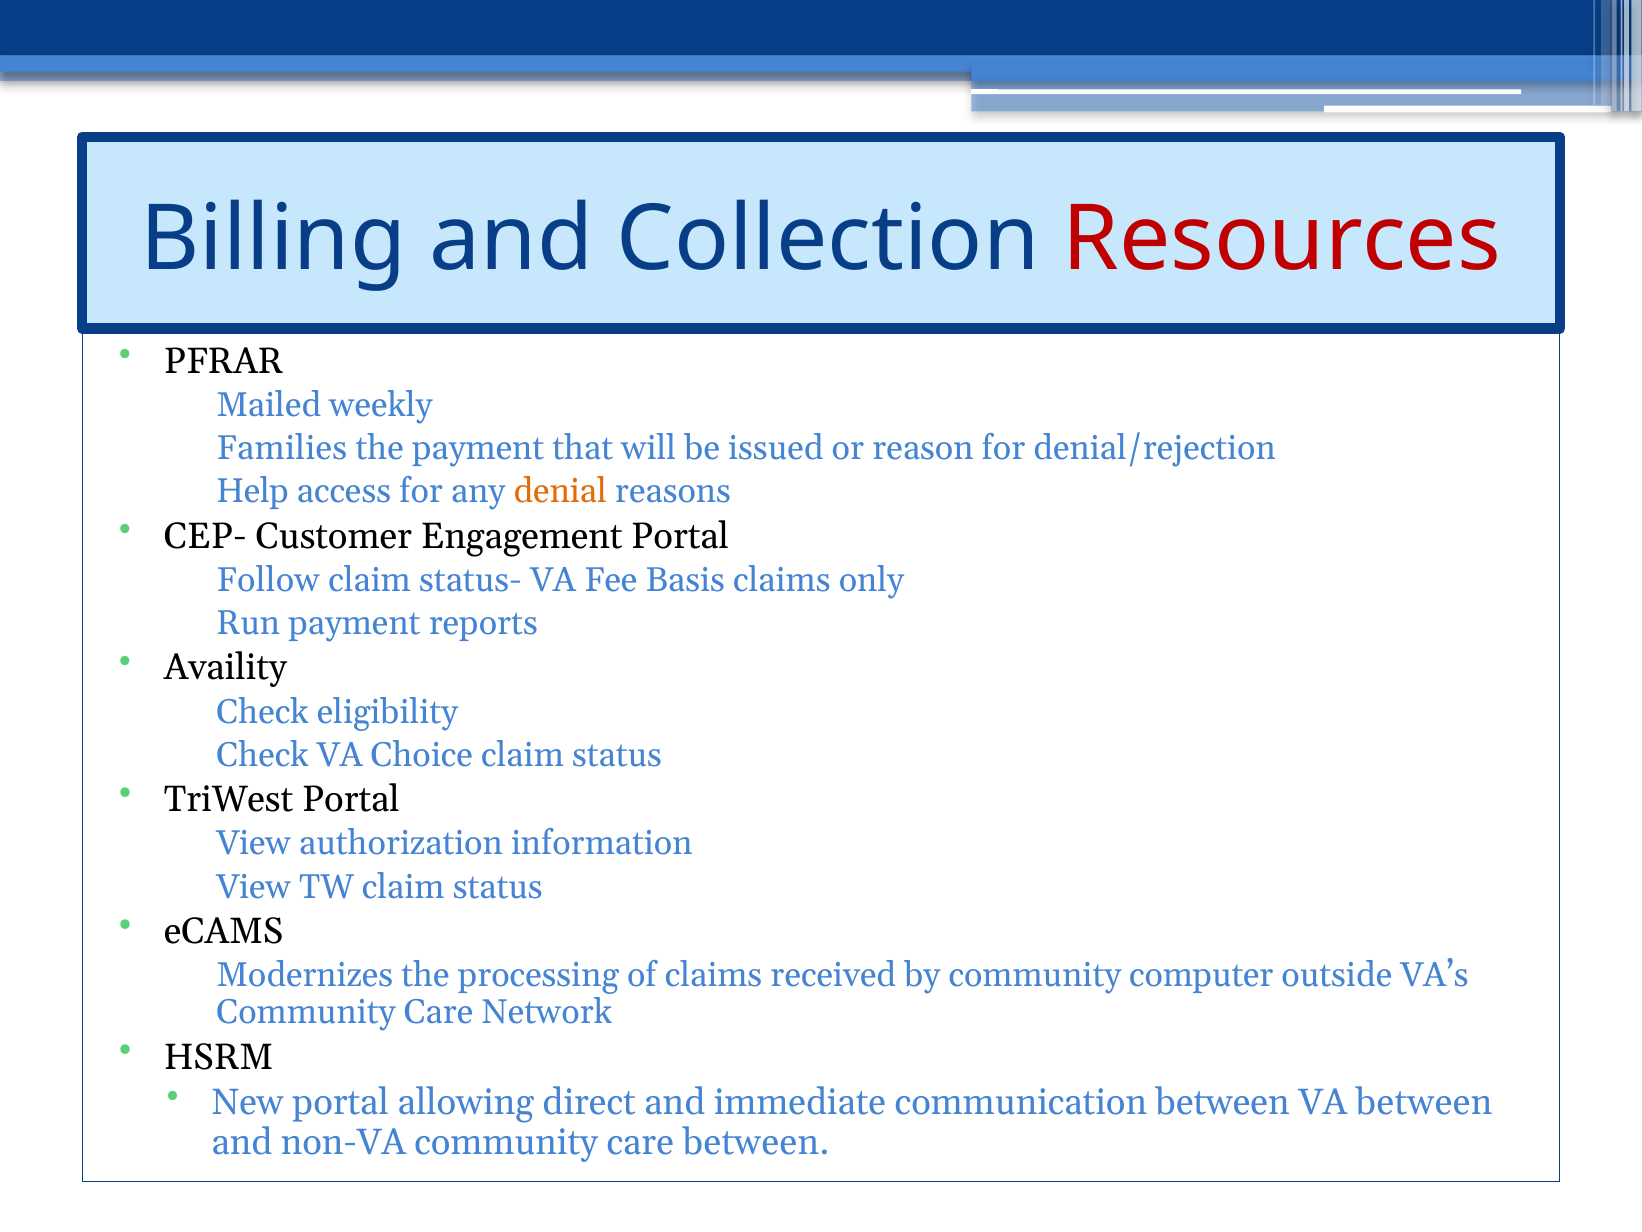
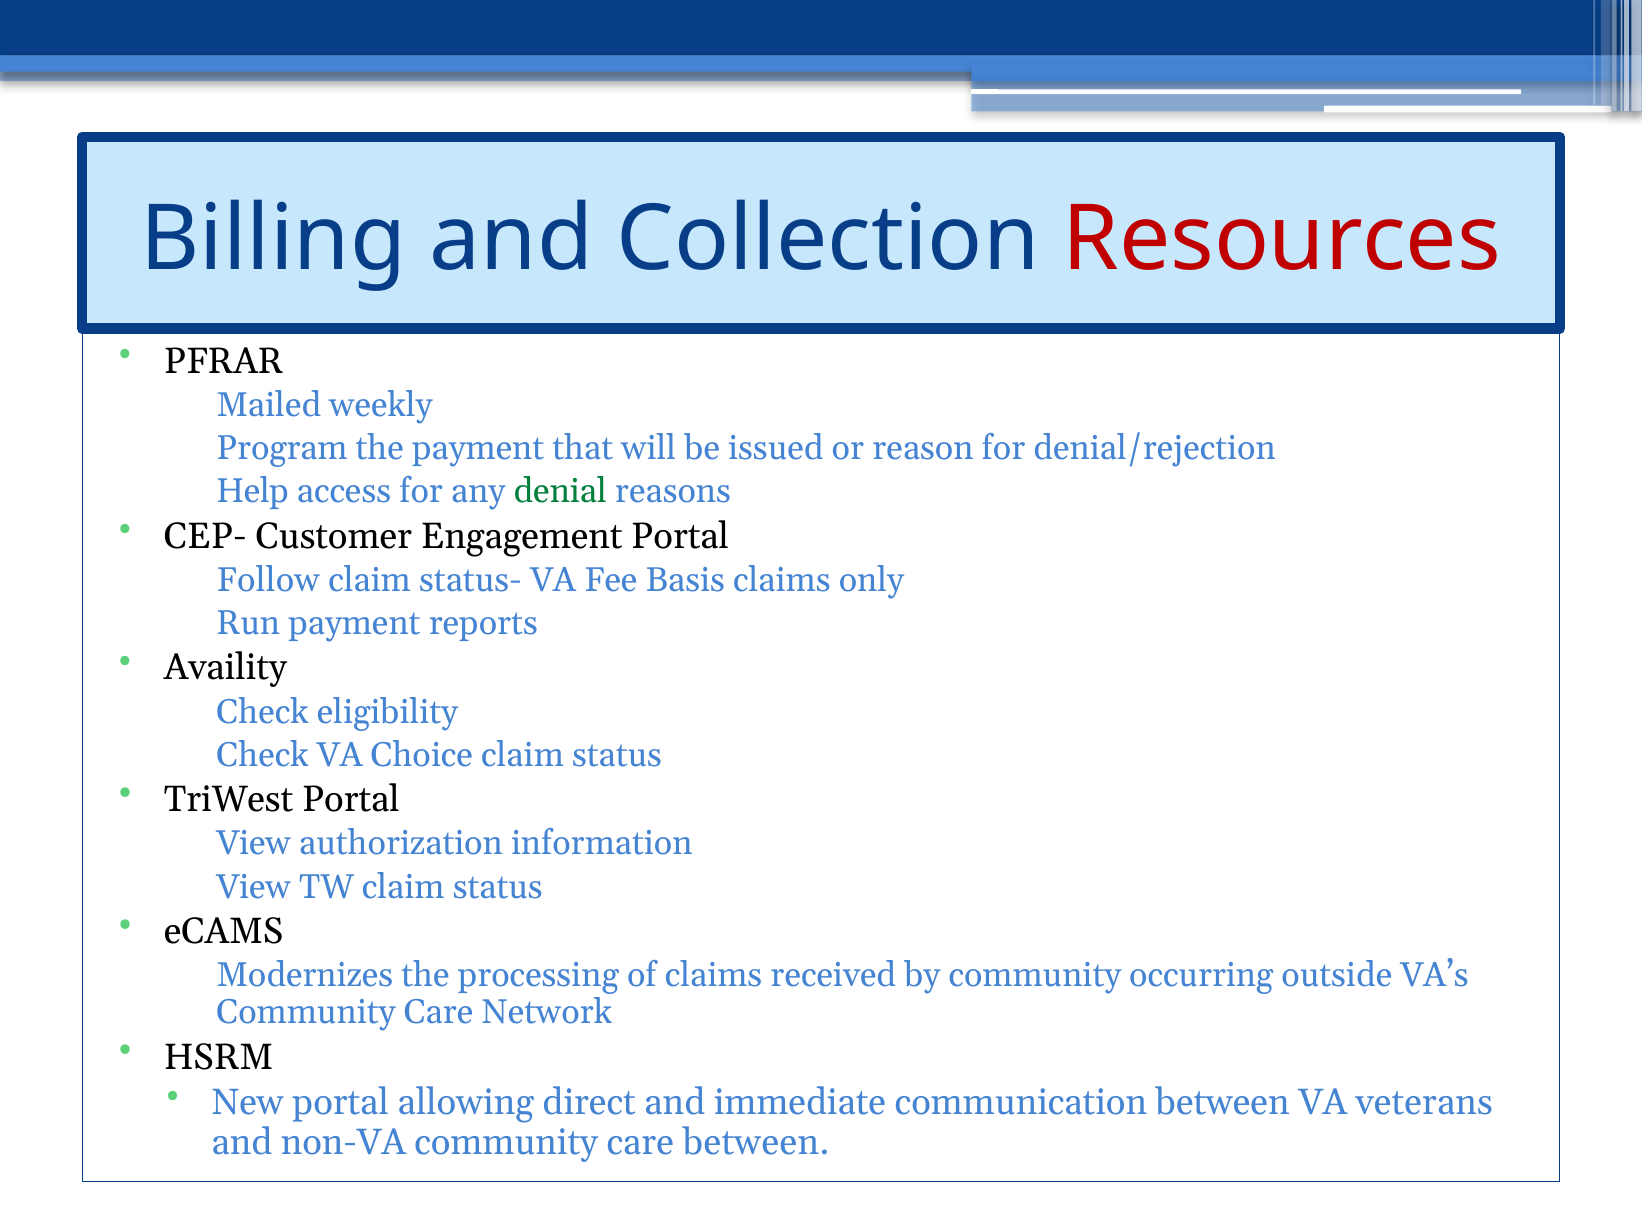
Families: Families -> Program
denial colour: orange -> green
computer: computer -> occurring
VA between: between -> veterans
